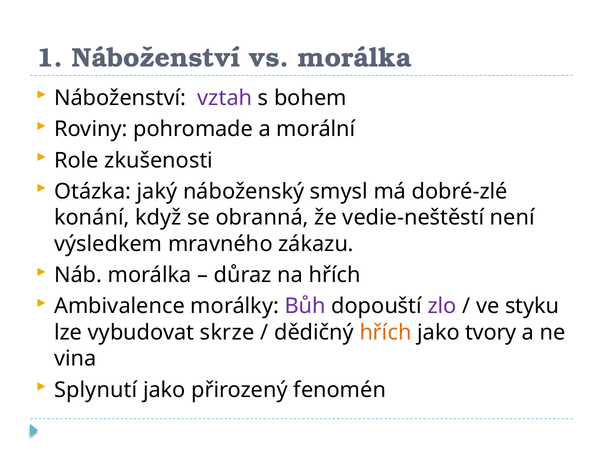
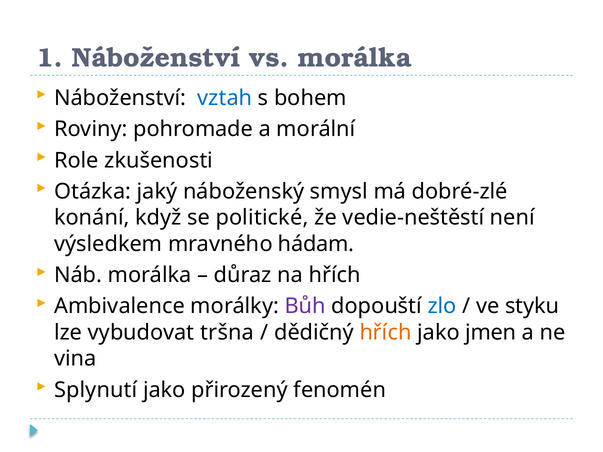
vztah colour: purple -> blue
obranná: obranná -> politické
zákazu: zákazu -> hádam
zlo colour: purple -> blue
skrze: skrze -> tršna
tvory: tvory -> jmen
